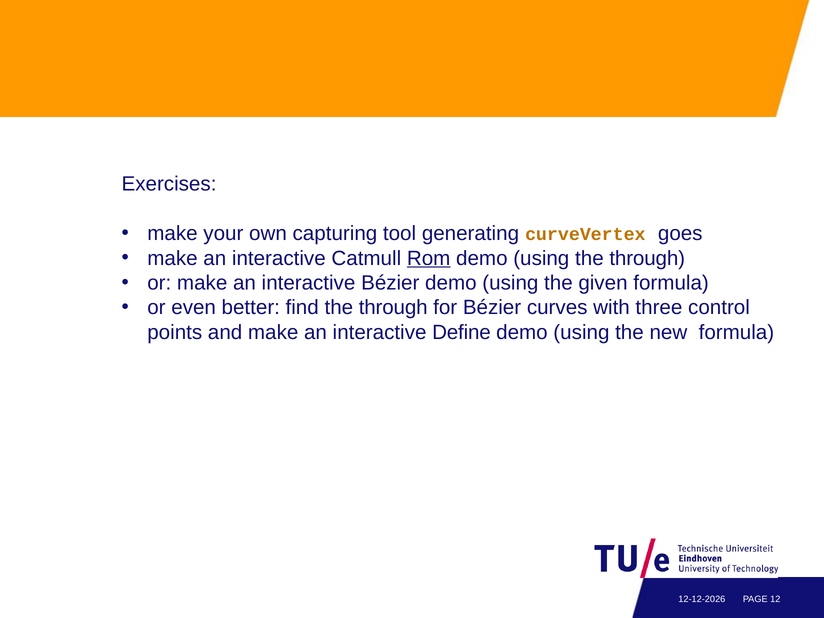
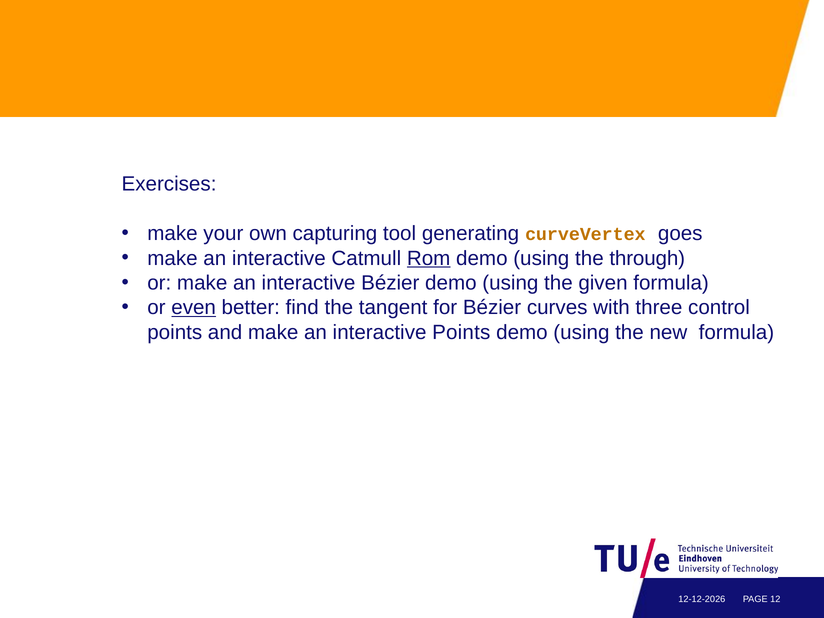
even underline: none -> present
find the through: through -> tangent
interactive Define: Define -> Points
